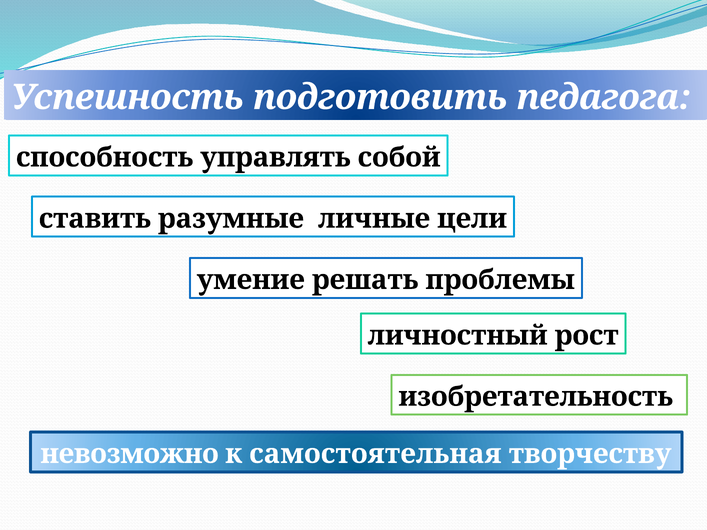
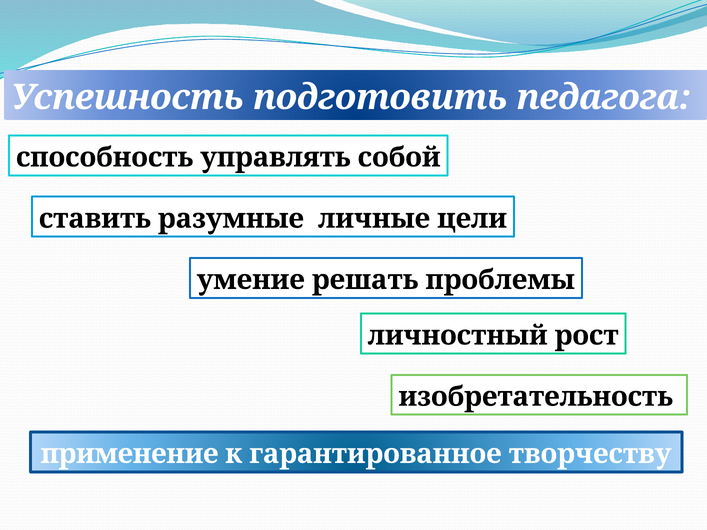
невозможно: невозможно -> применение
самостоятельная: самостоятельная -> гарантированное
